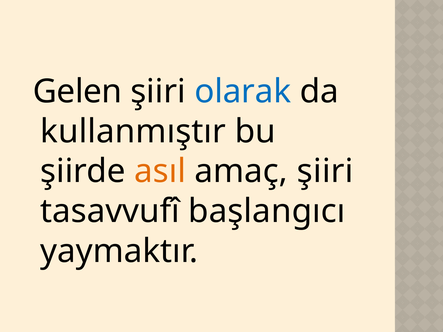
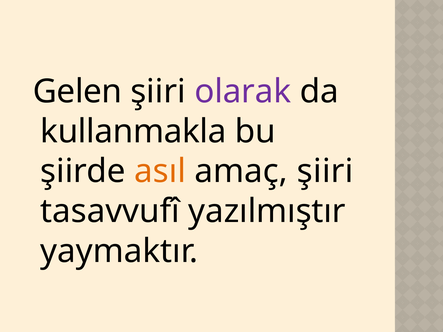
olarak colour: blue -> purple
kullanmıştır: kullanmıştır -> kullanmakla
başlangıcı: başlangıcı -> yazılmıştır
